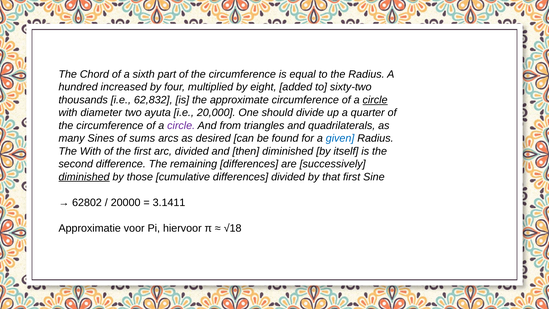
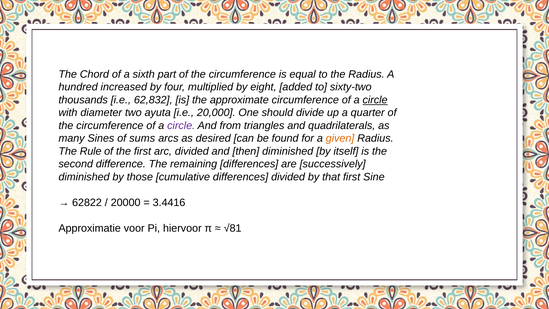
given colour: blue -> orange
The With: With -> Rule
diminished at (84, 177) underline: present -> none
62802: 62802 -> 62822
3.1411: 3.1411 -> 3.4416
√18: √18 -> √81
